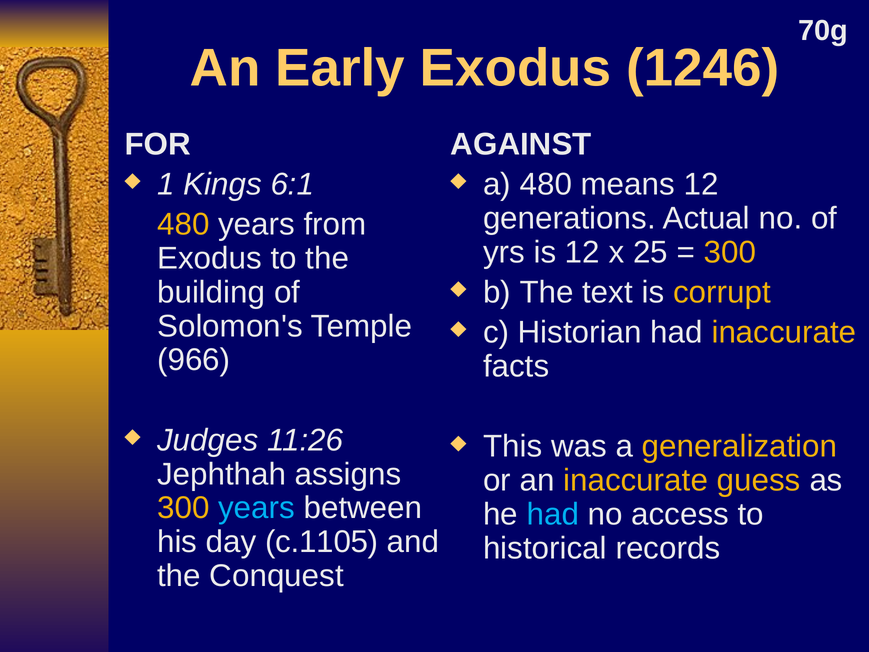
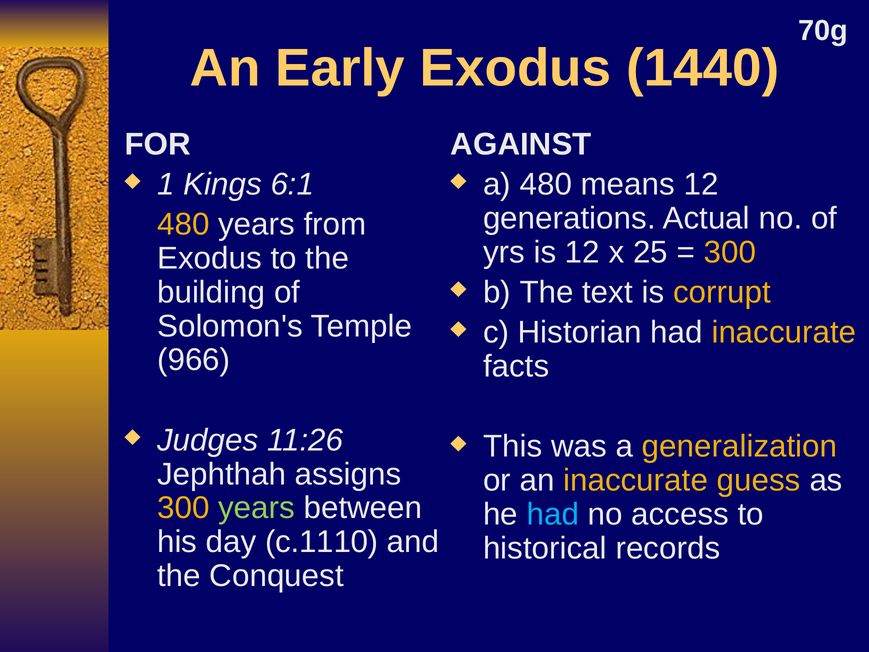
1246: 1246 -> 1440
years at (257, 508) colour: light blue -> light green
c.1105: c.1105 -> c.1110
